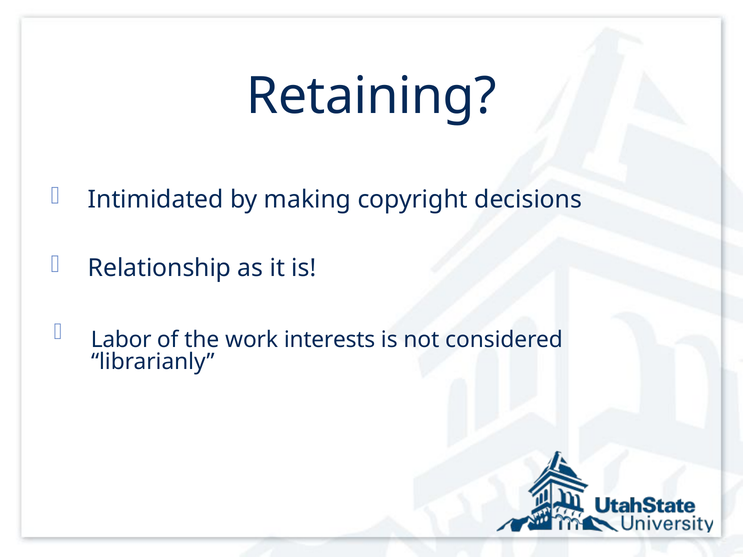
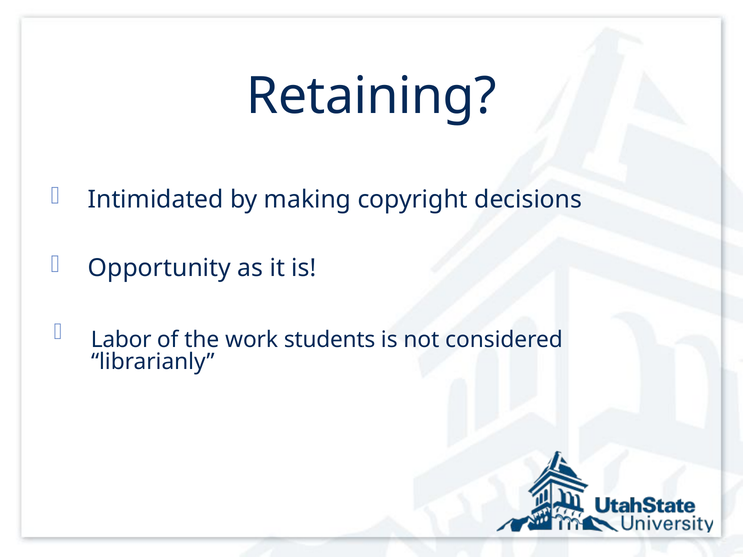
Relationship: Relationship -> Opportunity
interests: interests -> students
